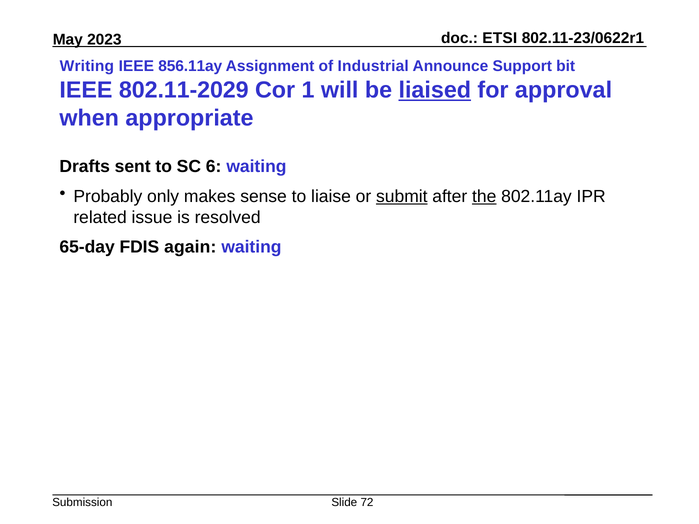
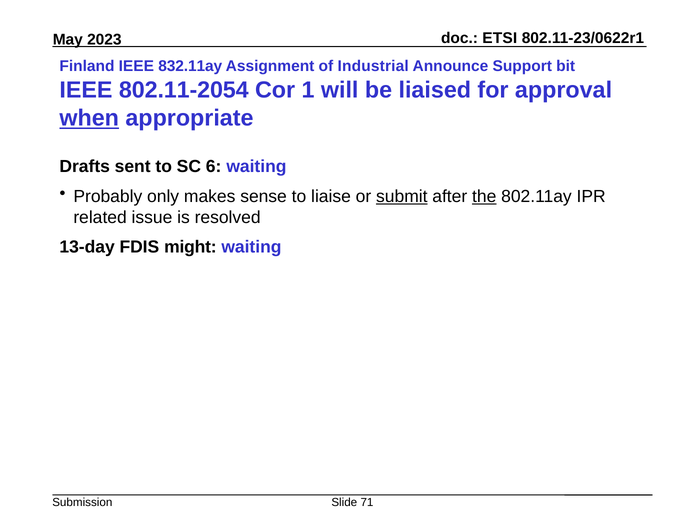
Writing: Writing -> Finland
856.11ay: 856.11ay -> 832.11ay
802.11-2029: 802.11-2029 -> 802.11-2054
liaised underline: present -> none
when underline: none -> present
65-day: 65-day -> 13-day
again: again -> might
72: 72 -> 71
